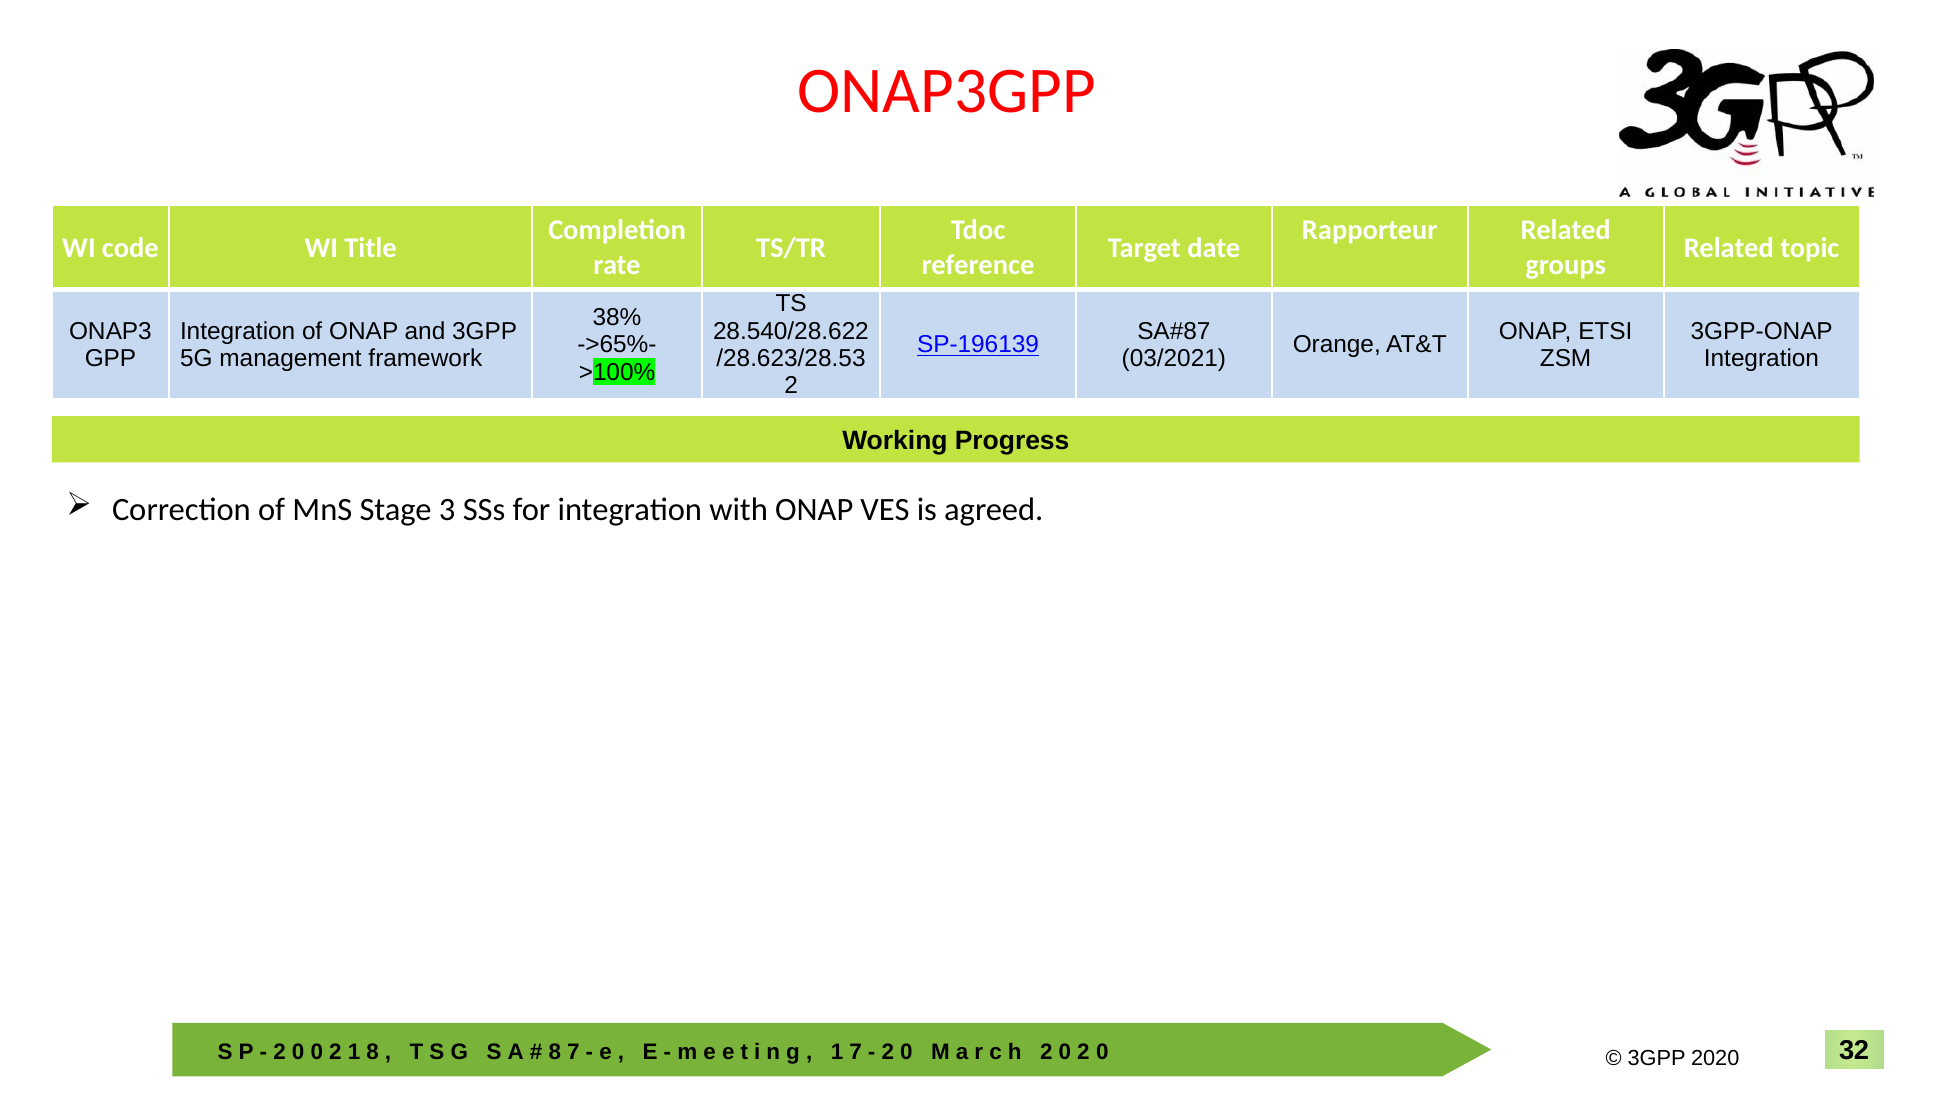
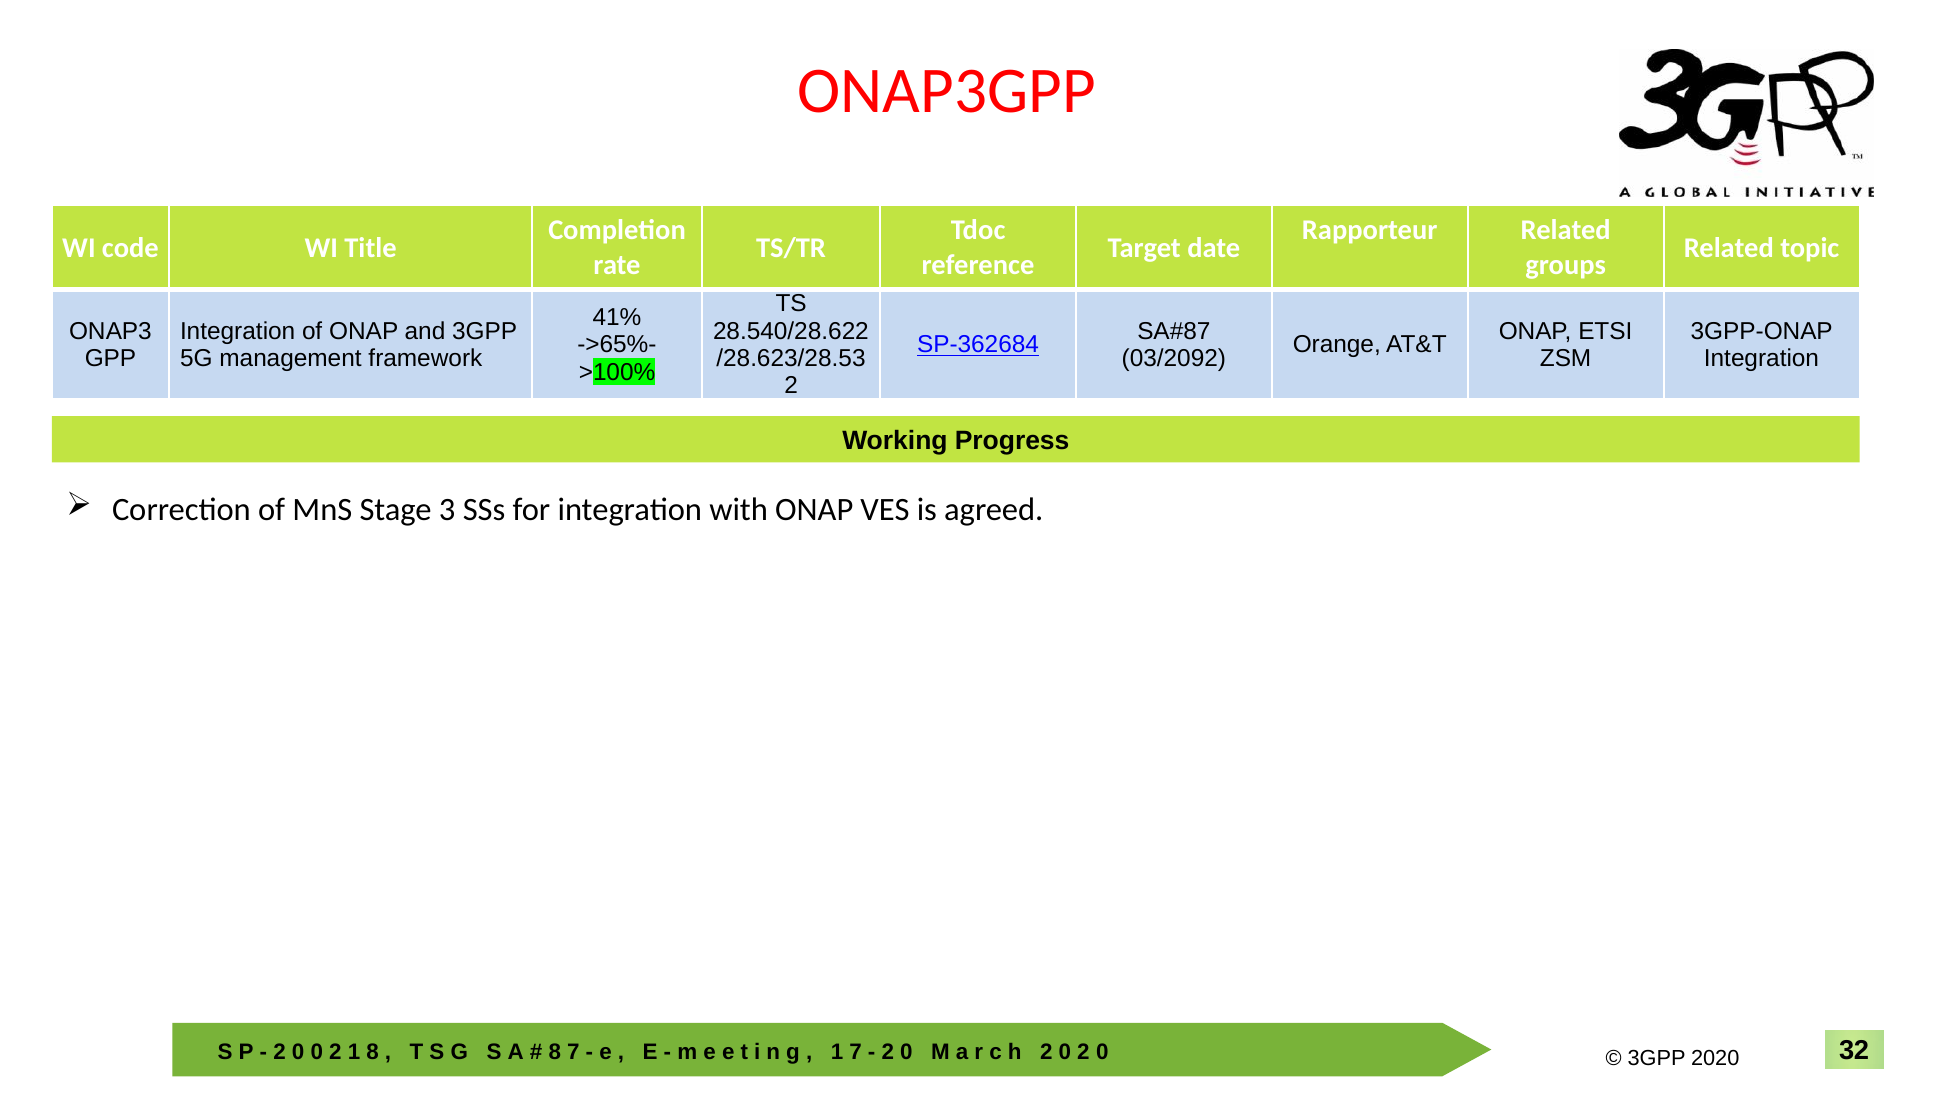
38%: 38% -> 41%
SP-196139: SP-196139 -> SP-362684
03/2021: 03/2021 -> 03/2092
